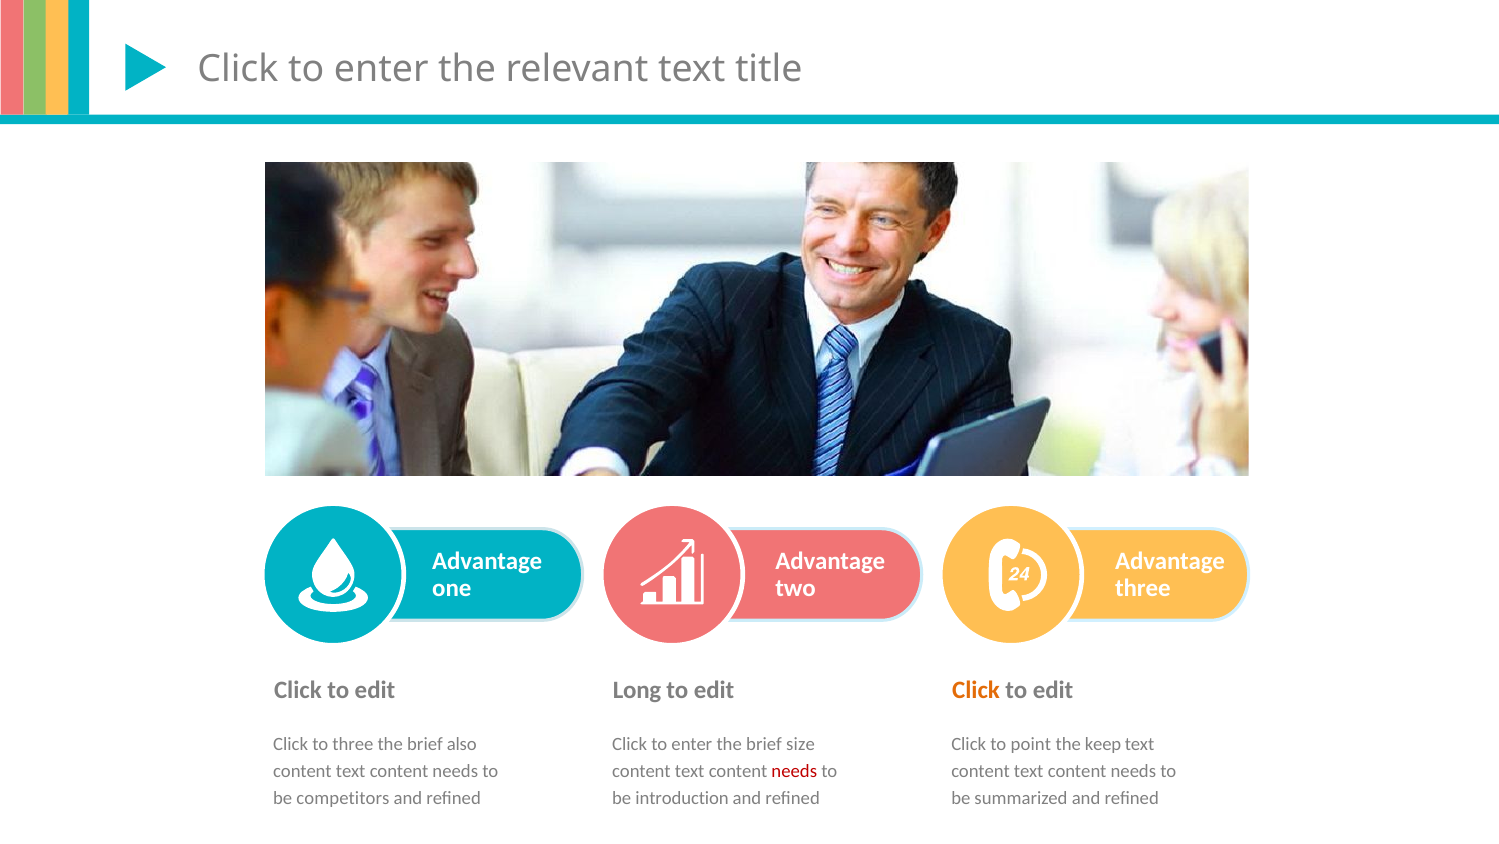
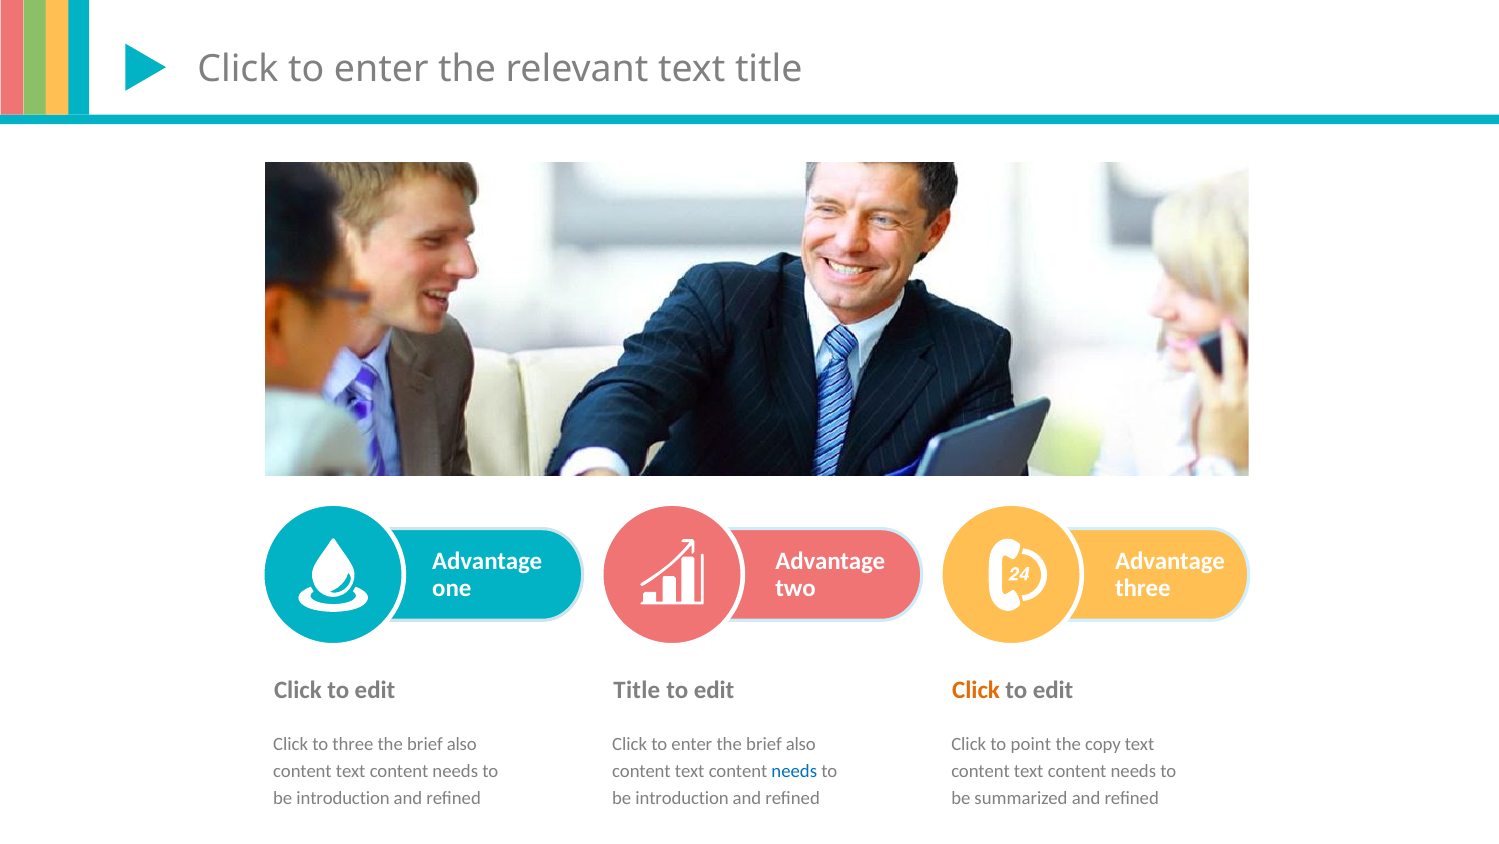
Long at (637, 690): Long -> Title
enter the brief size: size -> also
keep: keep -> copy
needs at (794, 771) colour: red -> blue
competitors at (343, 798): competitors -> introduction
